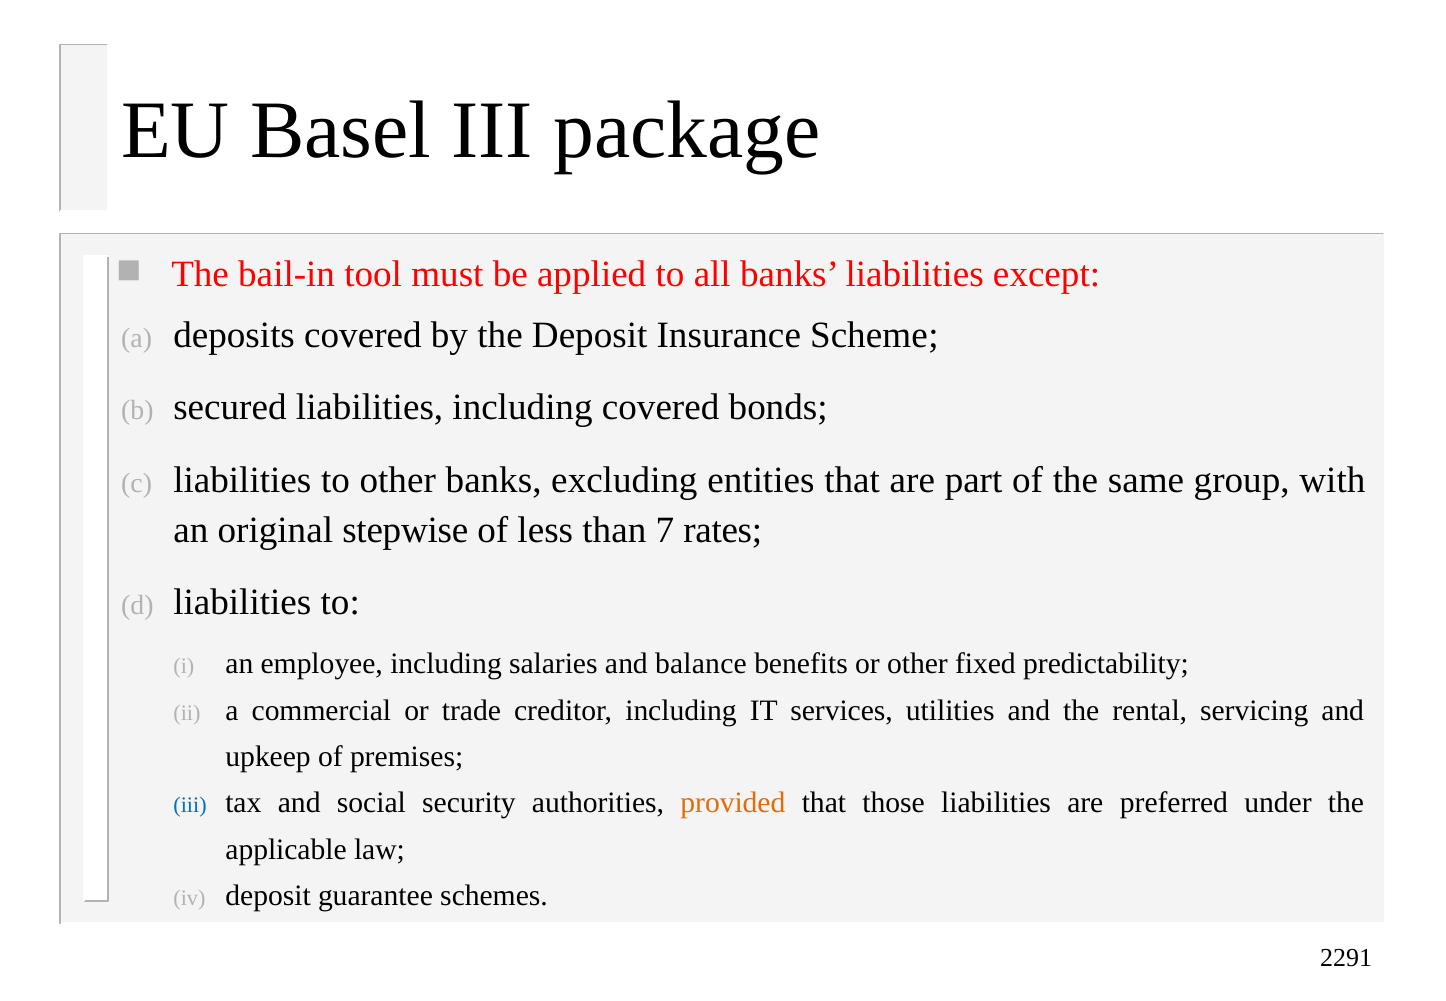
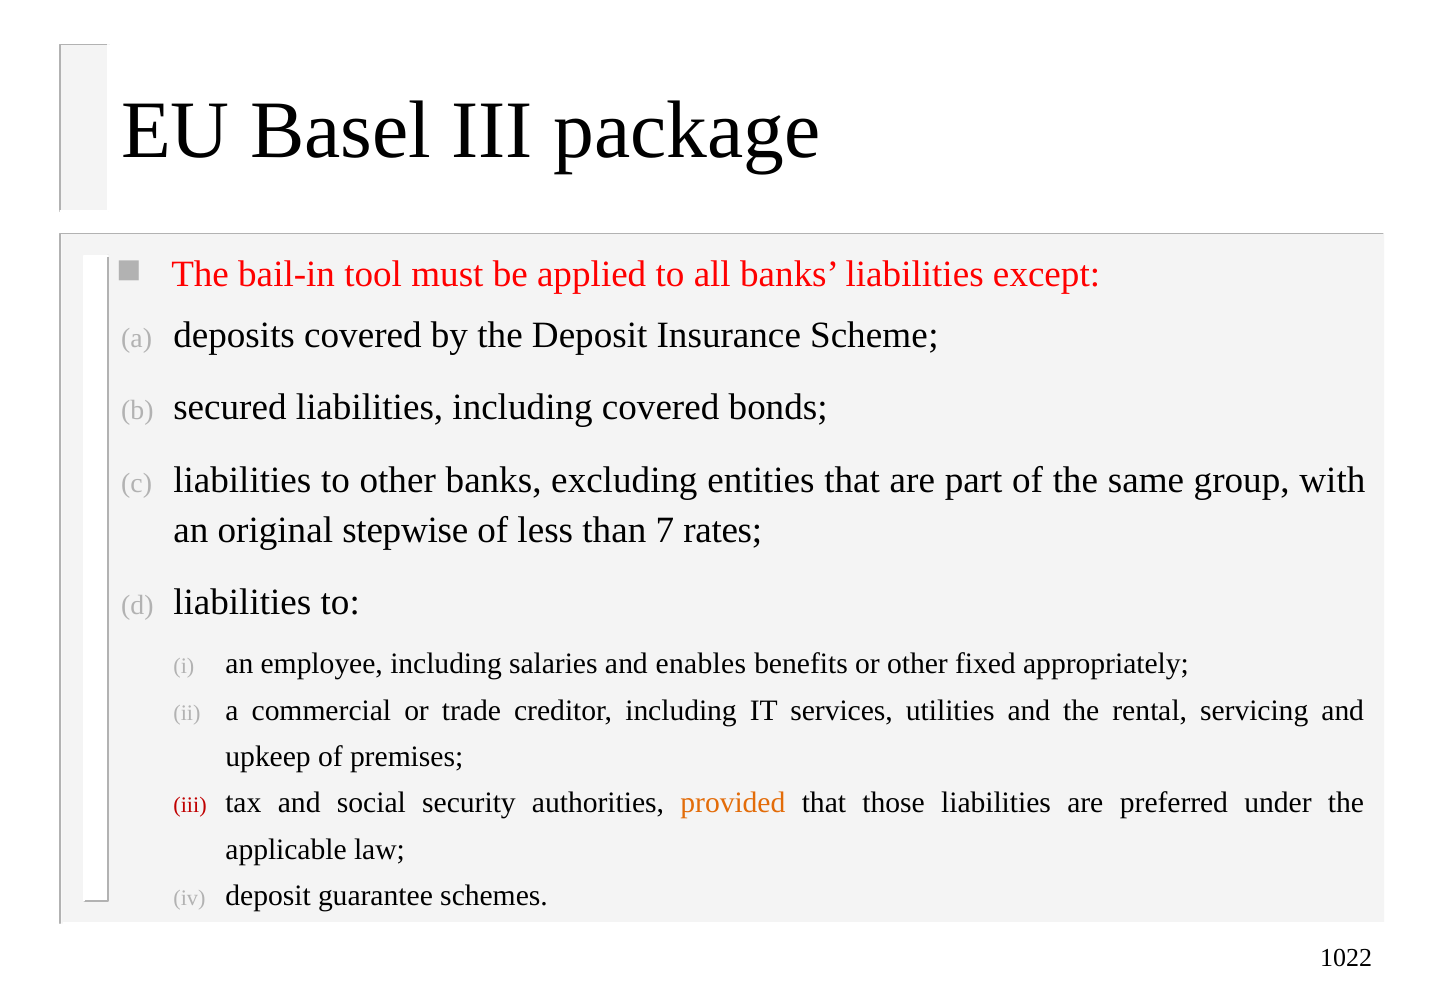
balance: balance -> enables
predictability: predictability -> appropriately
iii at (190, 805) colour: blue -> red
2291: 2291 -> 1022
